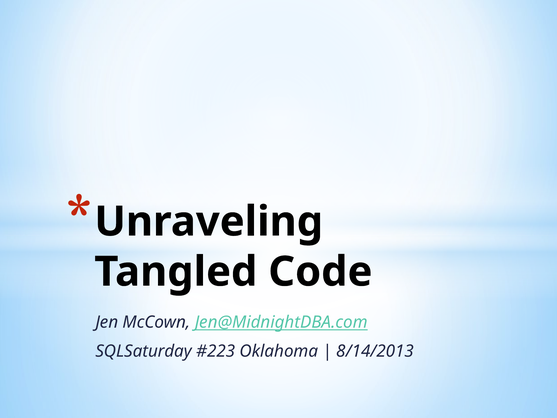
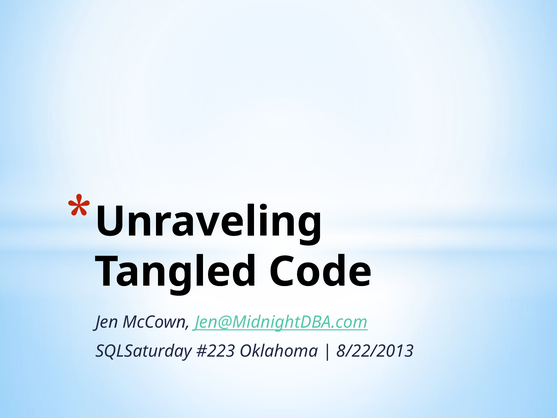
8/14/2013: 8/14/2013 -> 8/22/2013
